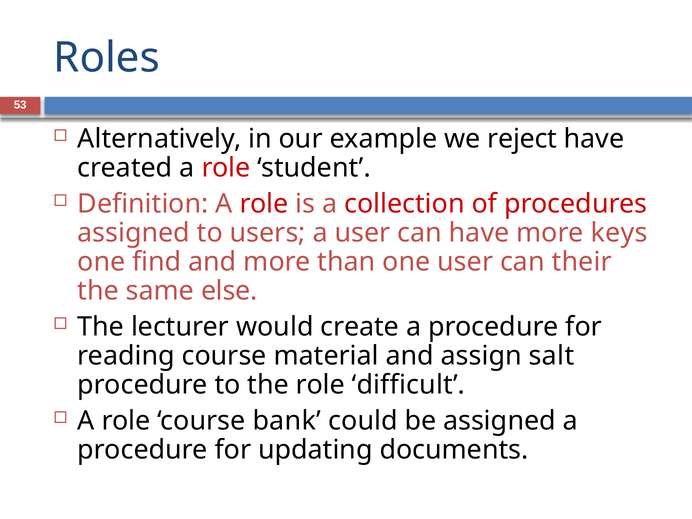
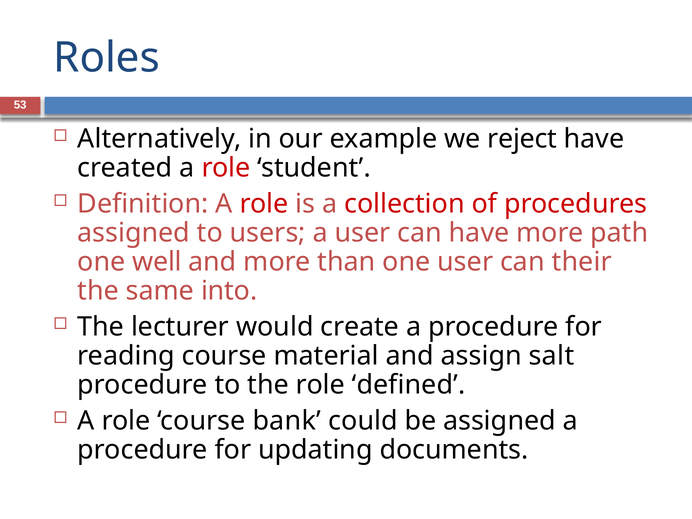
keys: keys -> path
find: find -> well
else: else -> into
difficult: difficult -> defined
